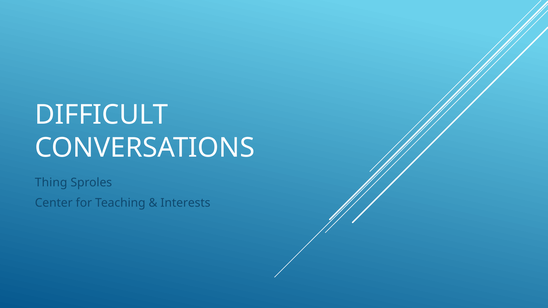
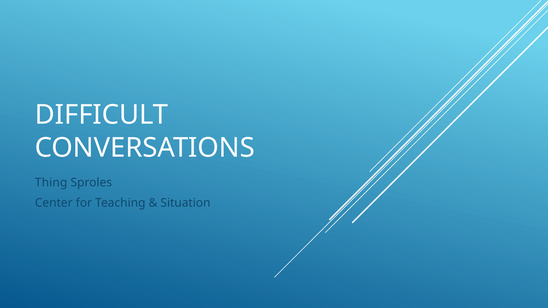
Interests: Interests -> Situation
